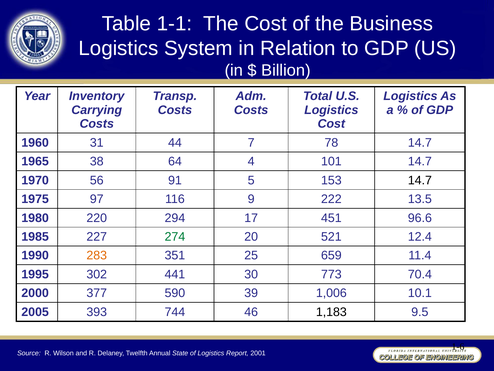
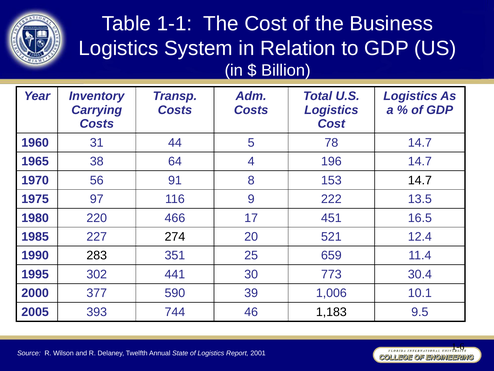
7: 7 -> 5
101: 101 -> 196
5: 5 -> 8
294: 294 -> 466
96.6: 96.6 -> 16.5
274 colour: green -> black
283 colour: orange -> black
70.4: 70.4 -> 30.4
